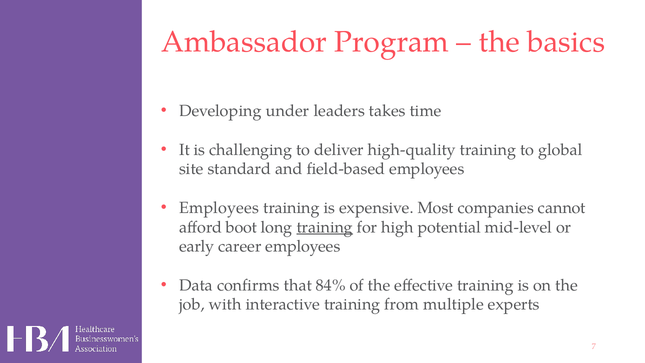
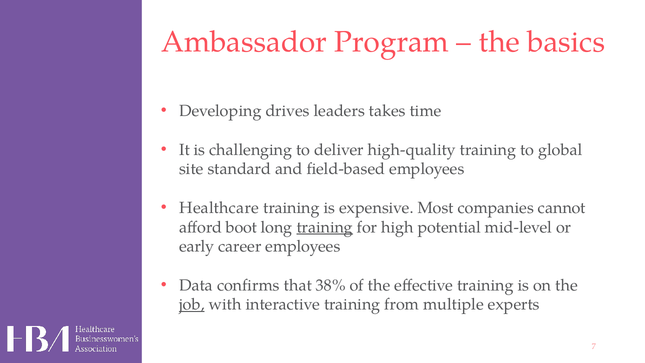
under: under -> drives
Employees at (219, 208): Employees -> Healthcare
84%: 84% -> 38%
job underline: none -> present
